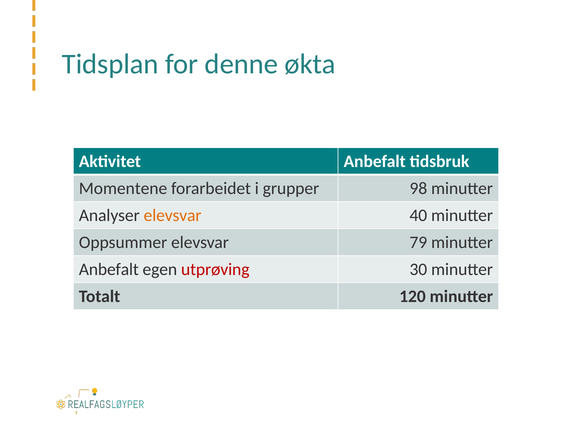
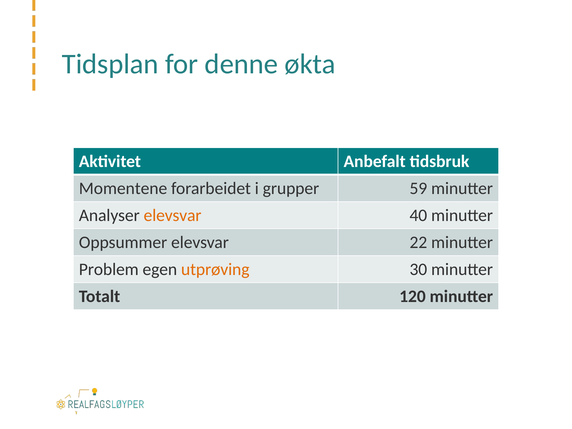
98: 98 -> 59
79: 79 -> 22
Anbefalt at (109, 269): Anbefalt -> Problem
utprøving colour: red -> orange
